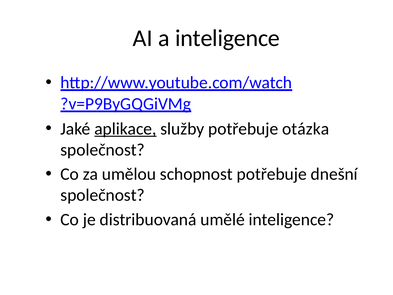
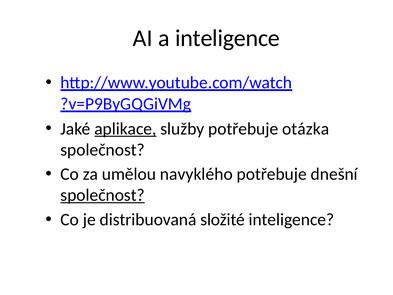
schopnost: schopnost -> navyklého
společnost at (103, 195) underline: none -> present
umělé: umělé -> složité
